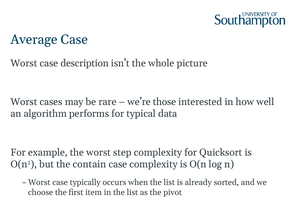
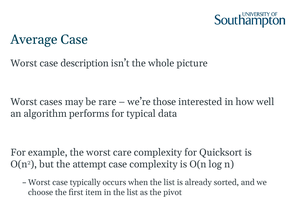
step: step -> care
contain: contain -> attempt
